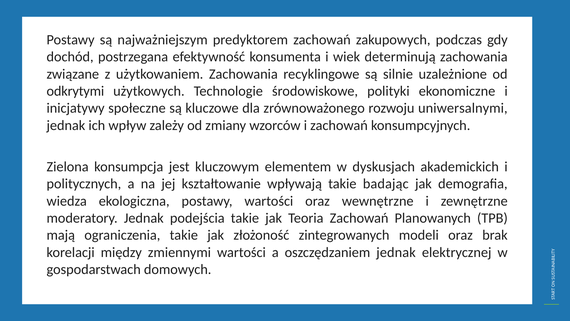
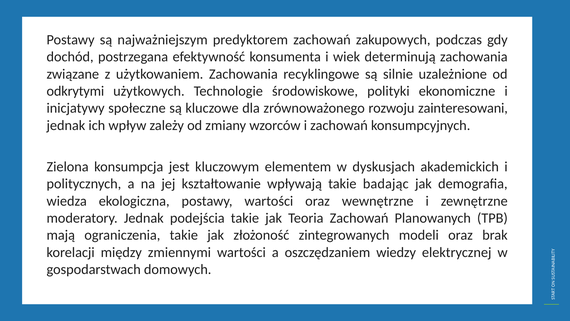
uniwersalnymi: uniwersalnymi -> zainteresowani
oszczędzaniem jednak: jednak -> wiedzy
